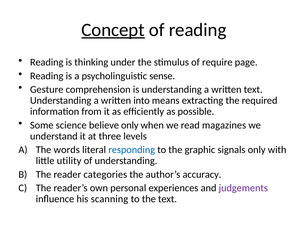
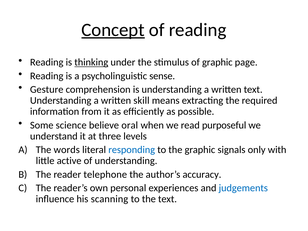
thinking underline: none -> present
of require: require -> graphic
into: into -> skill
believe only: only -> oral
magazines: magazines -> purposeful
utility: utility -> active
categories: categories -> telephone
judgements colour: purple -> blue
